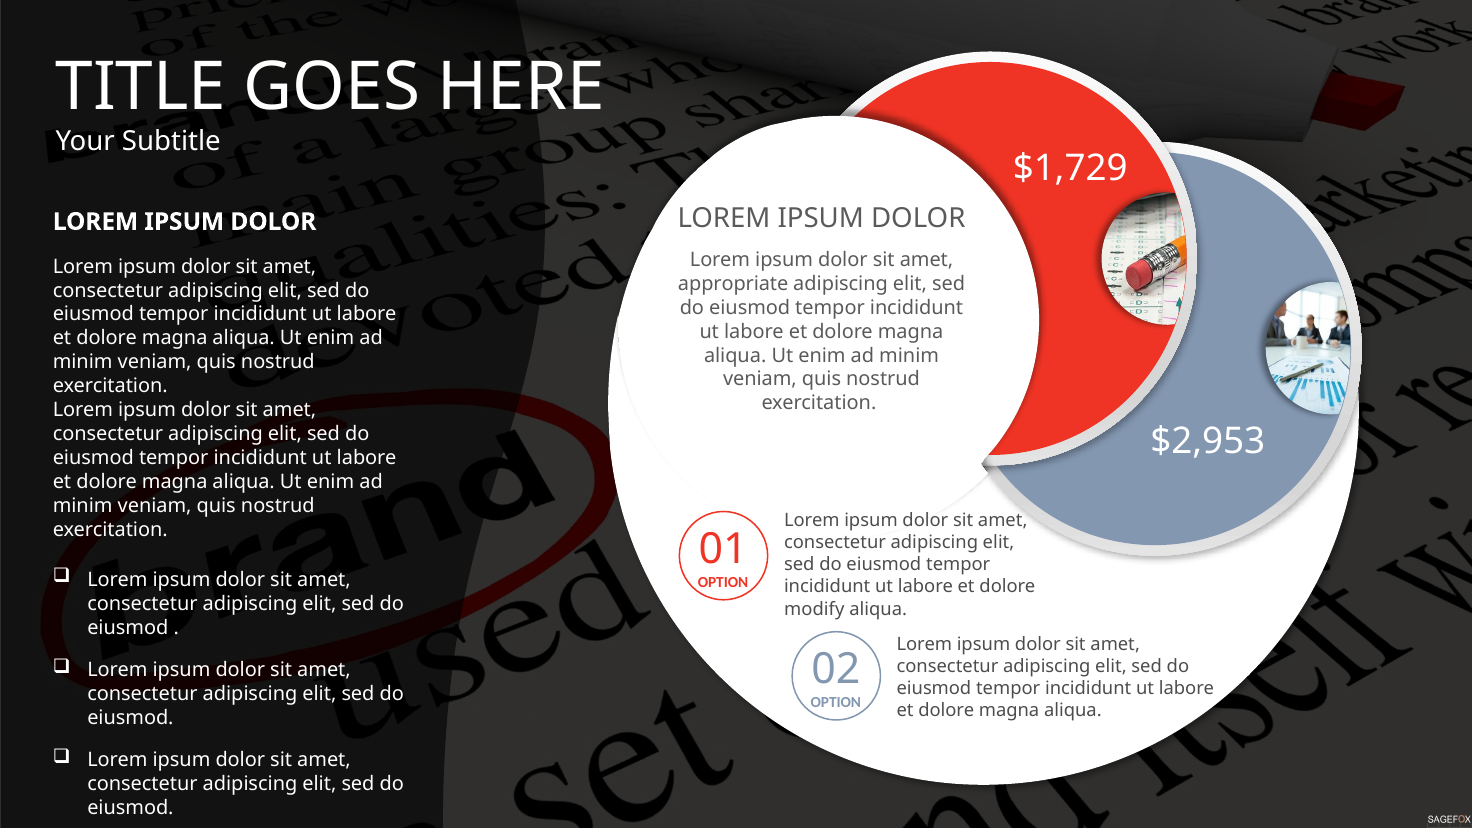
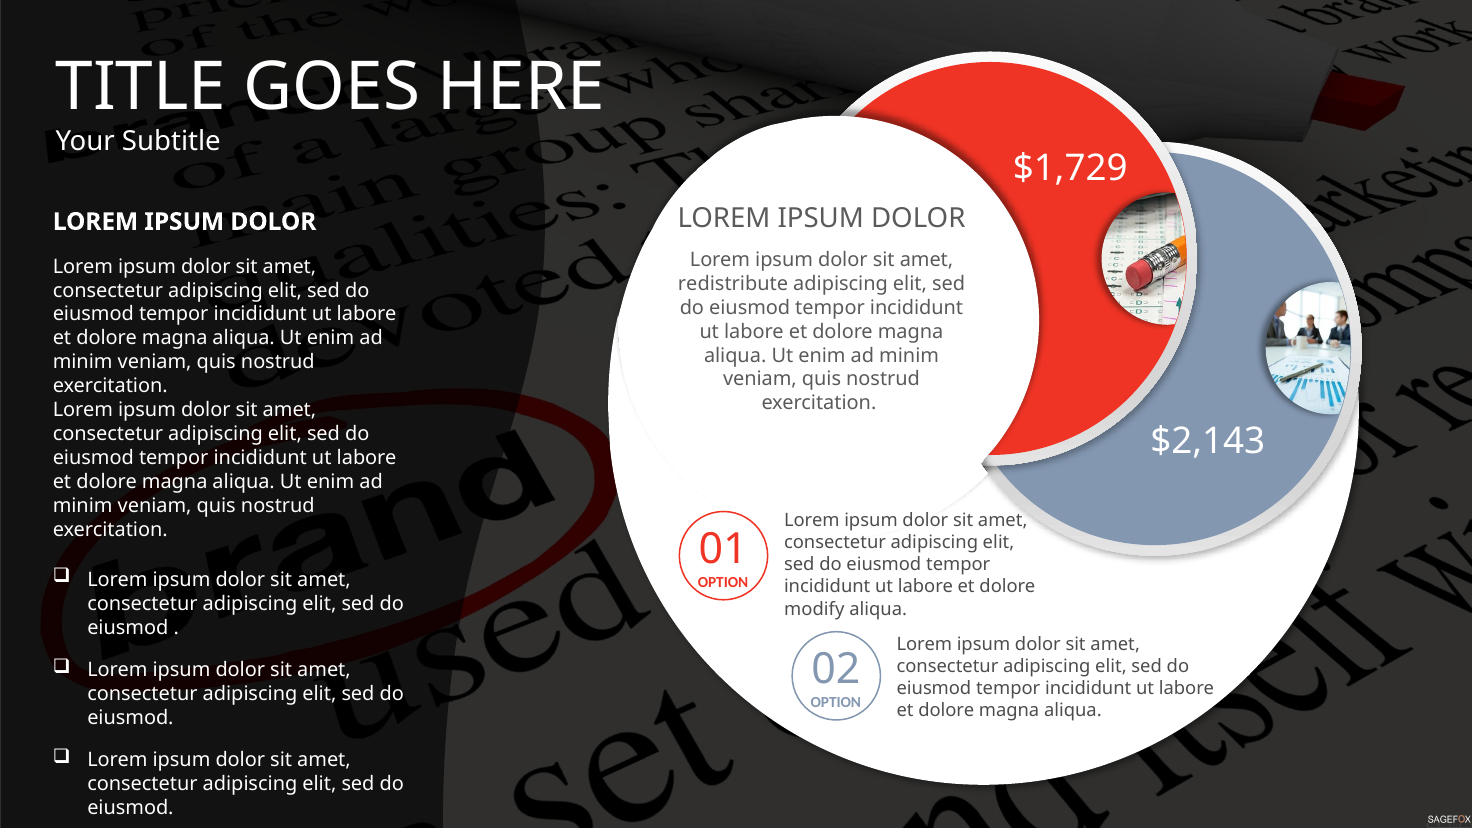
appropriate: appropriate -> redistribute
$2,953: $2,953 -> $2,143
